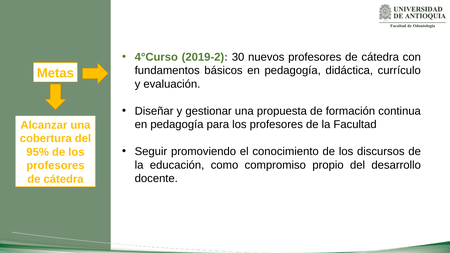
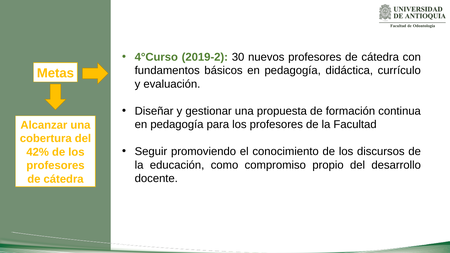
95%: 95% -> 42%
